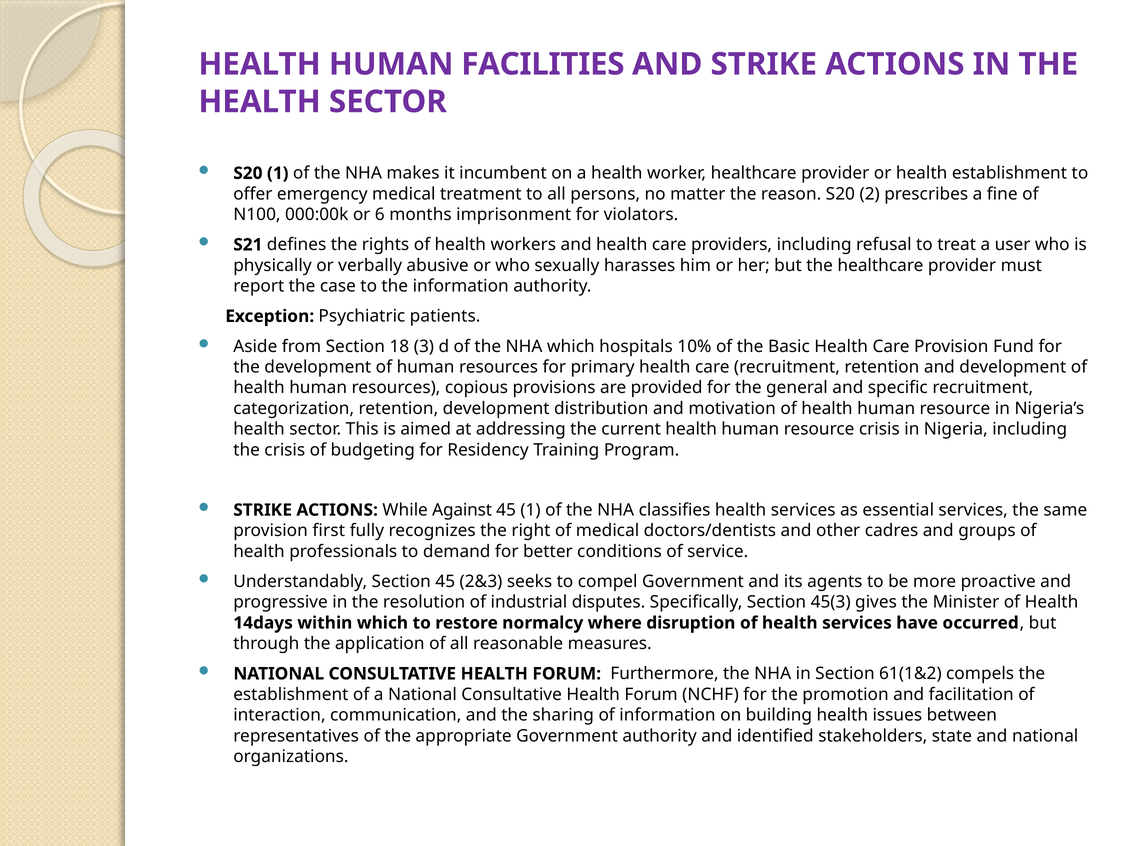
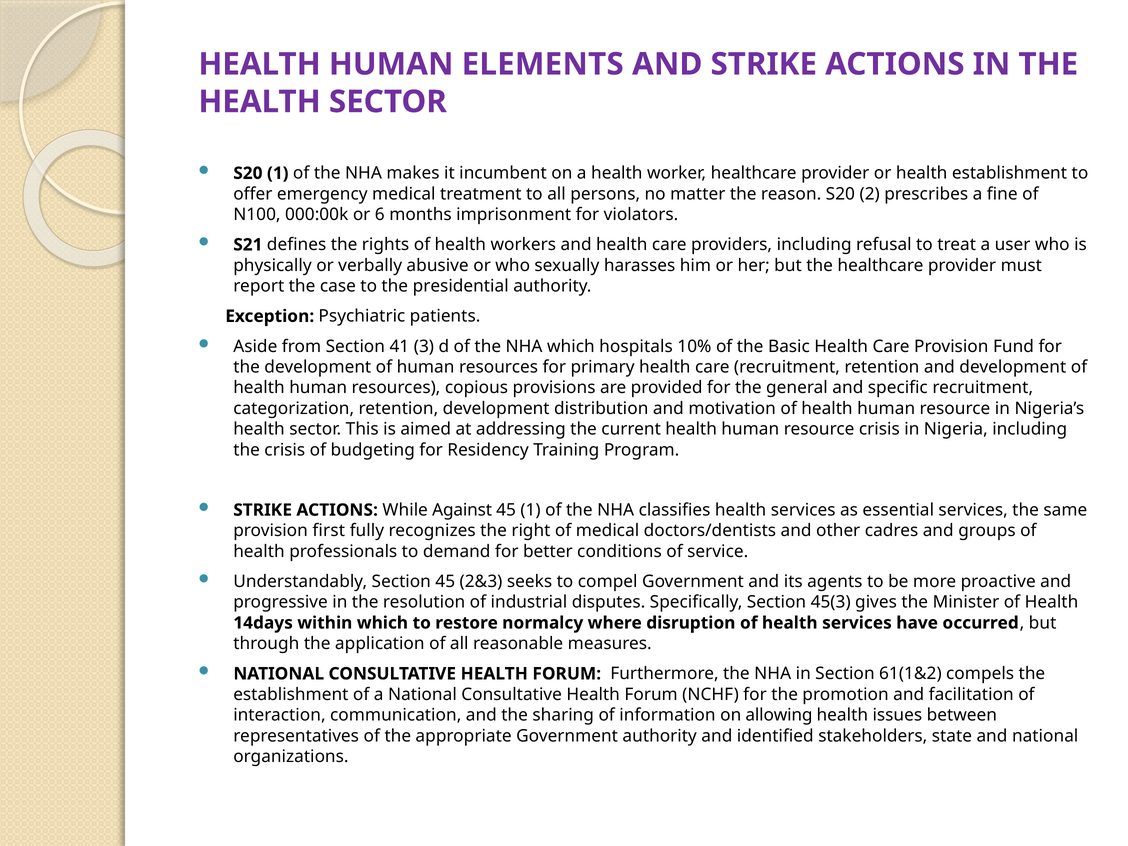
FACILITIES: FACILITIES -> ELEMENTS
the information: information -> presidential
18: 18 -> 41
building: building -> allowing
